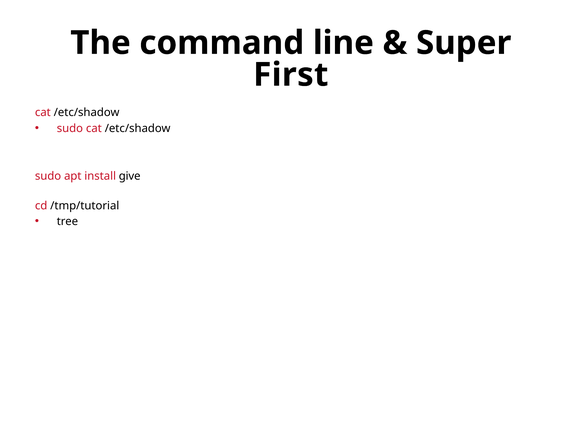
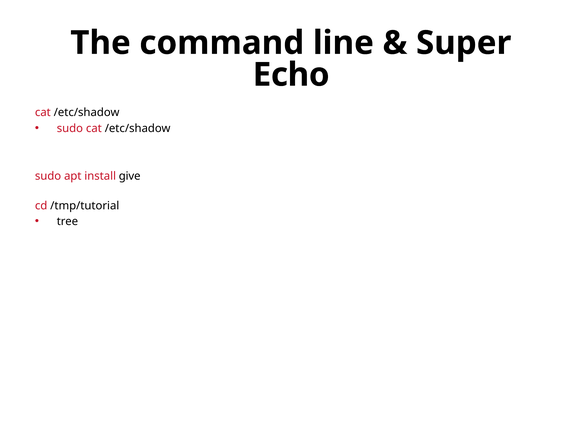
First: First -> Echo
